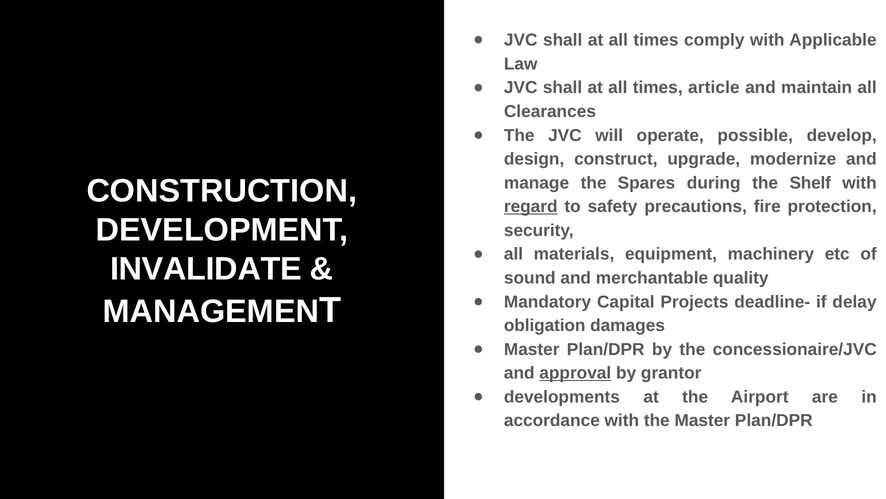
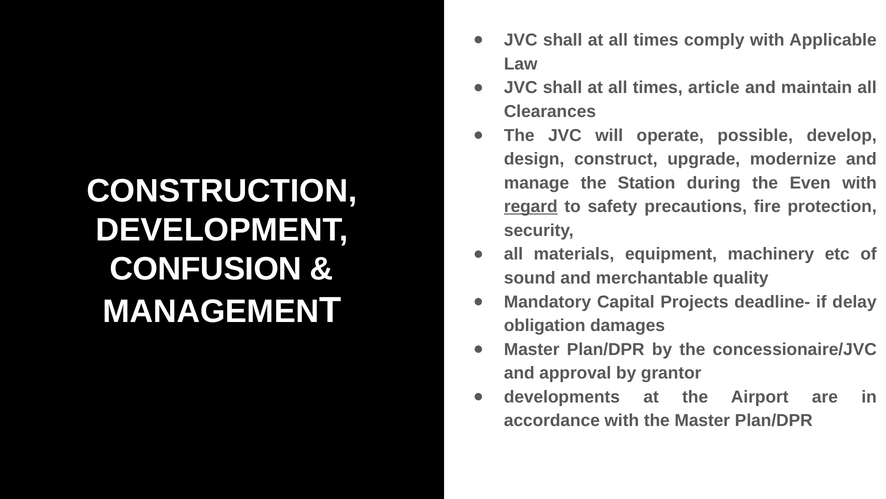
Spares: Spares -> Station
Shelf: Shelf -> Even
INVALIDATE: INVALIDATE -> CONFUSION
approval underline: present -> none
